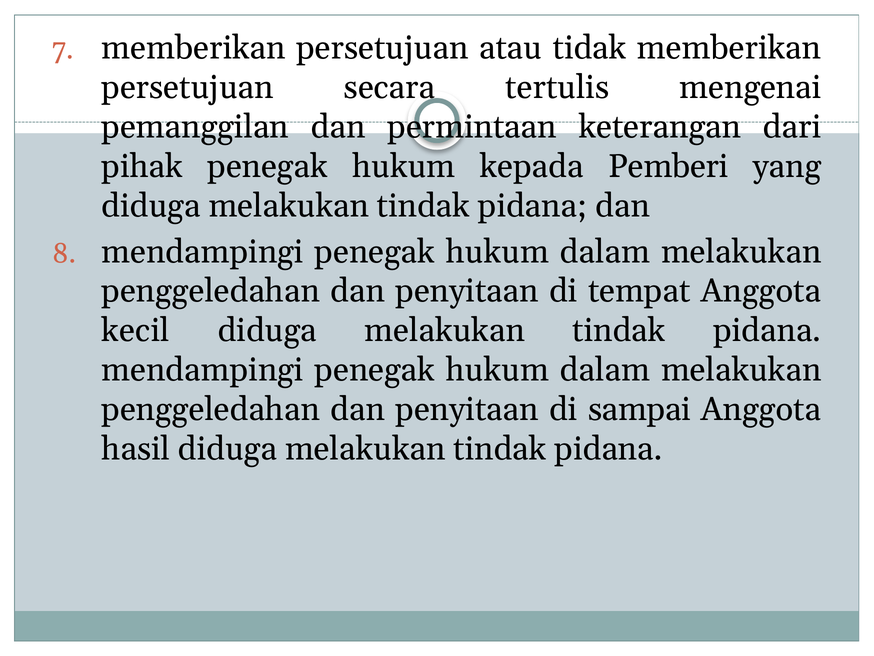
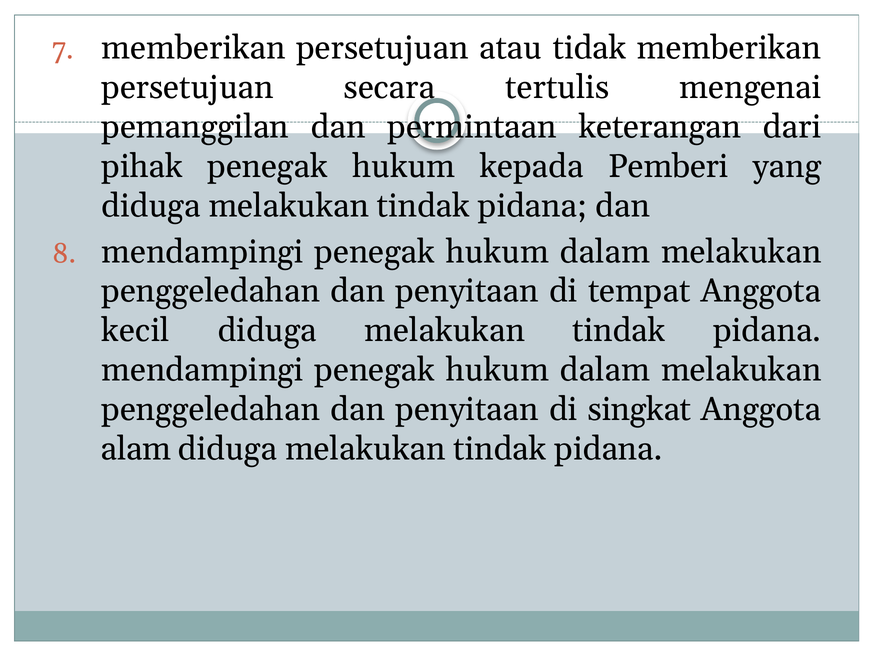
sampai: sampai -> singkat
hasil: hasil -> alam
